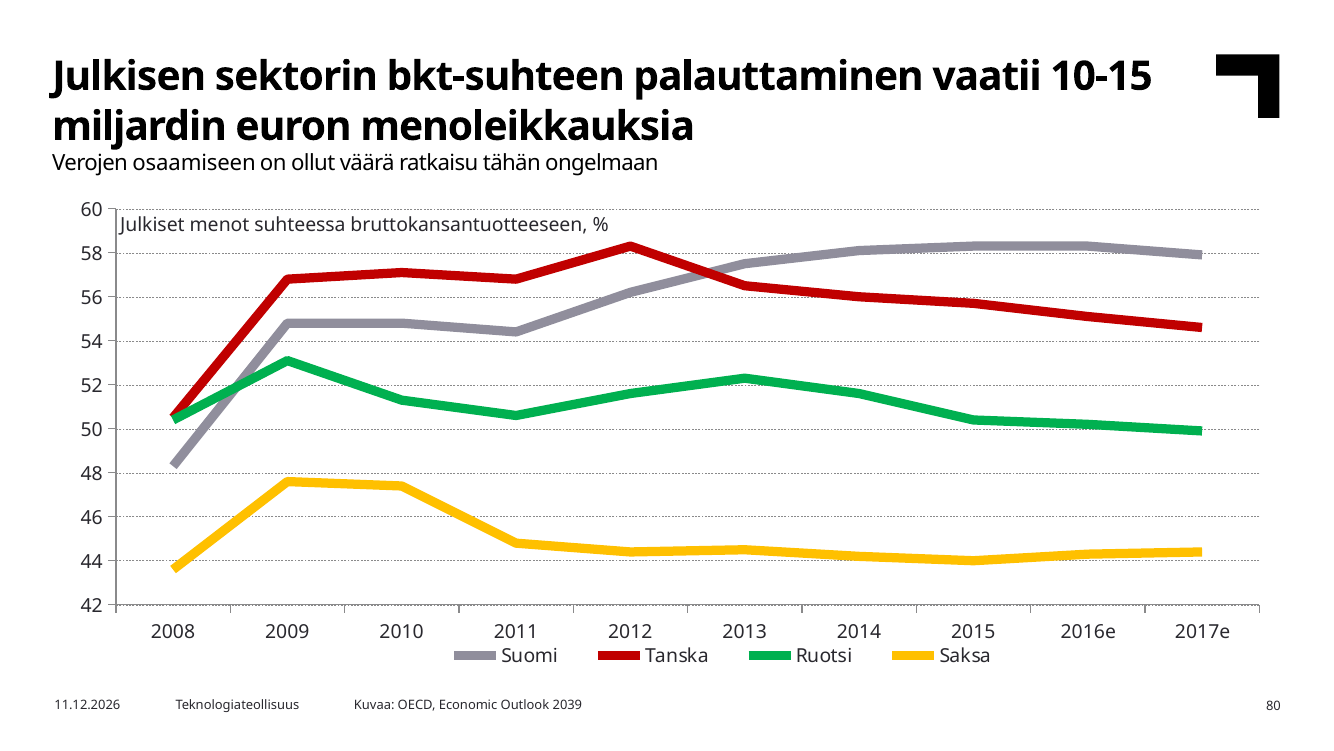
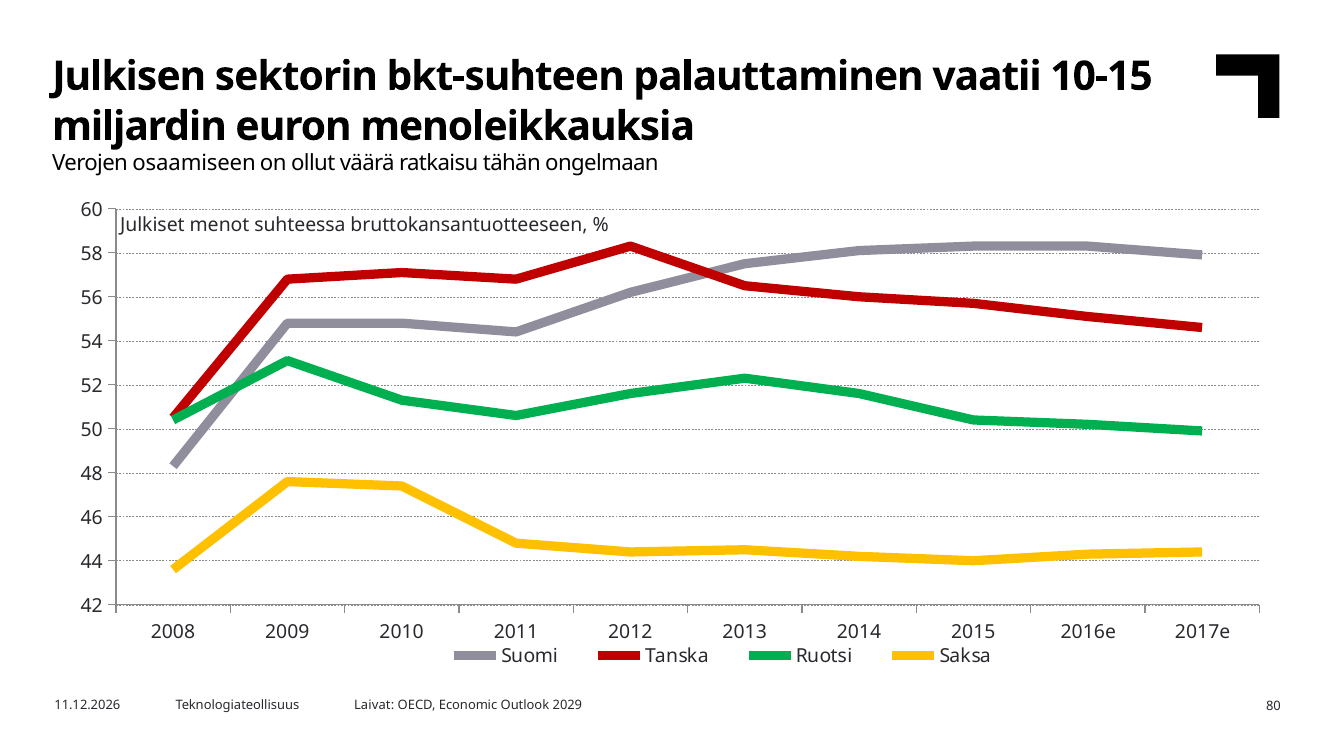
Kuvaa: Kuvaa -> Laivat
2039: 2039 -> 2029
